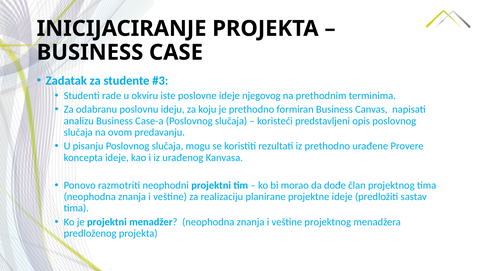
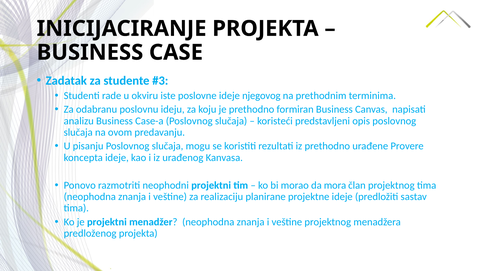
dođe: dođe -> mora
